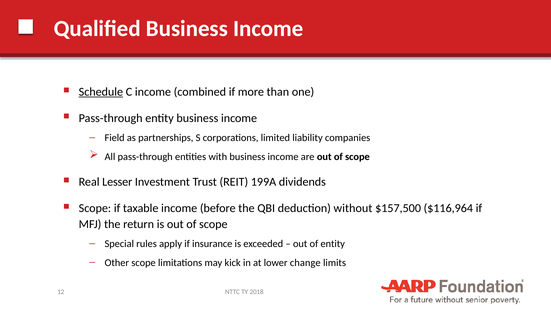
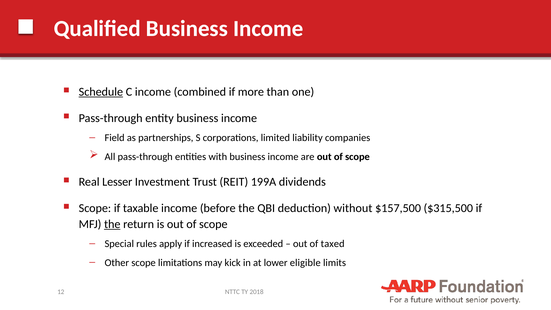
$116,964: $116,964 -> $315,500
the at (112, 224) underline: none -> present
insurance: insurance -> increased
of entity: entity -> taxed
change: change -> eligible
